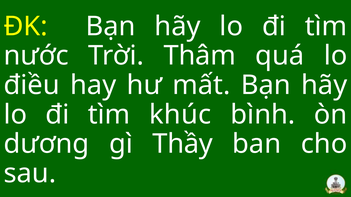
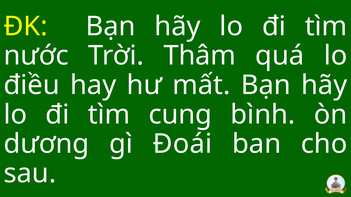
khúc: khúc -> cung
Thầy: Thầy -> Đoái
